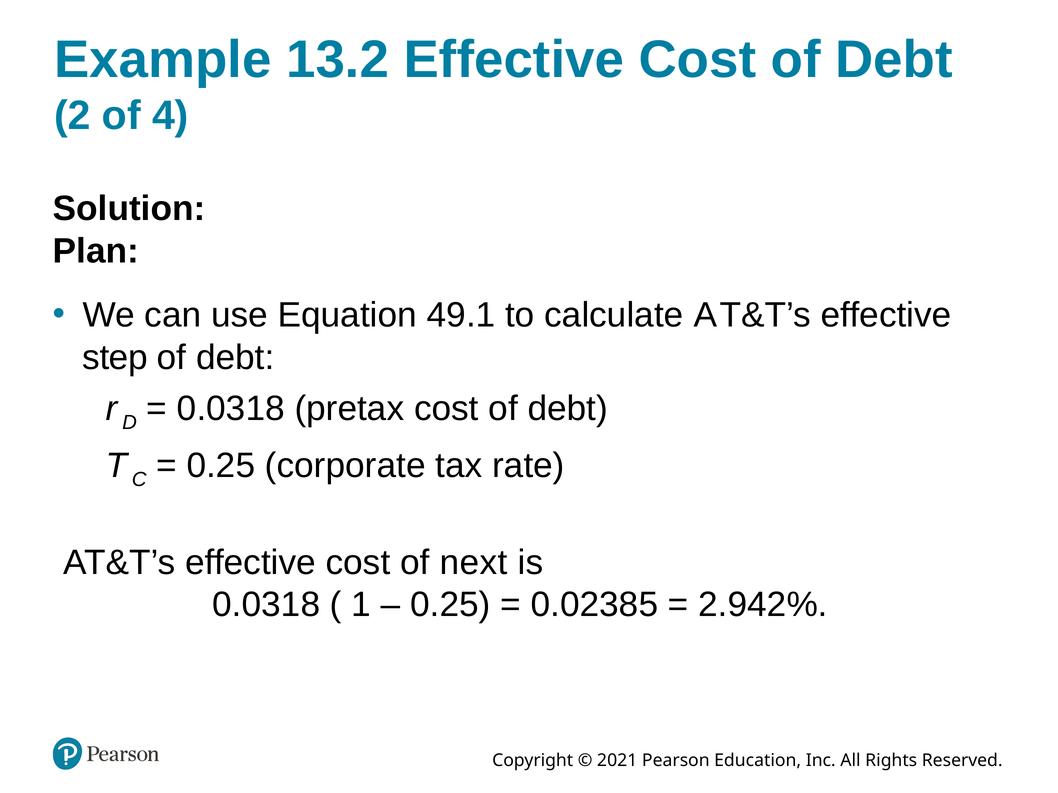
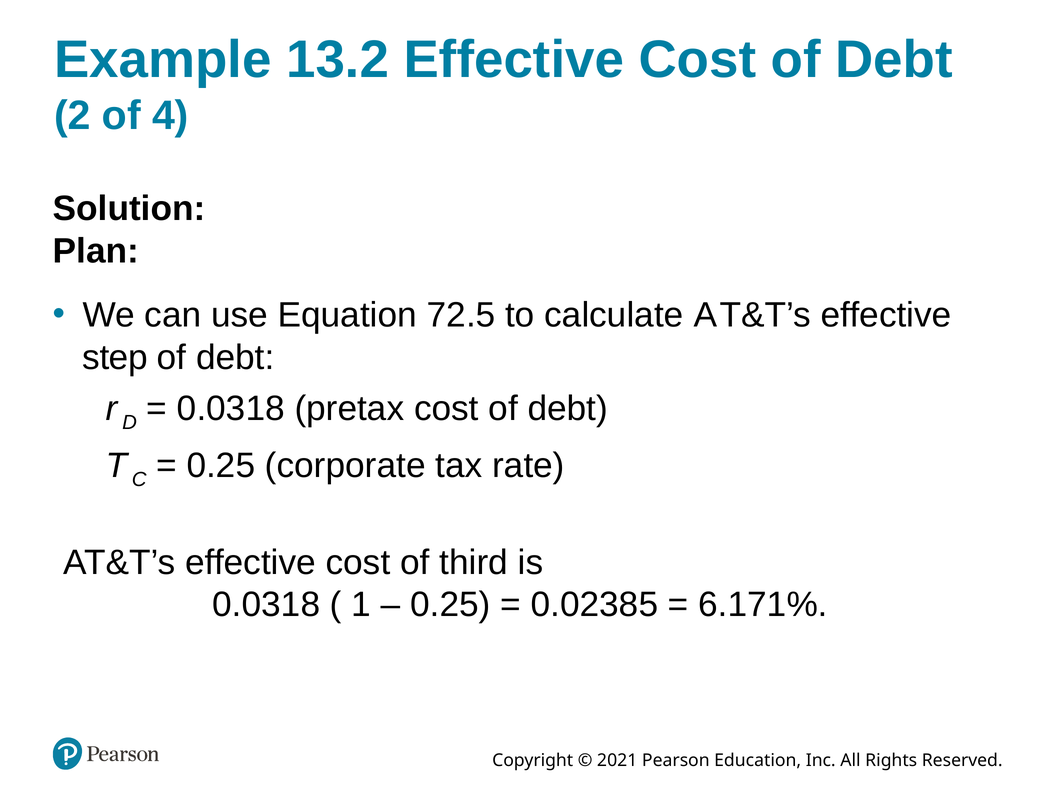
49.1: 49.1 -> 72.5
next: next -> third
2.942%: 2.942% -> 6.171%
